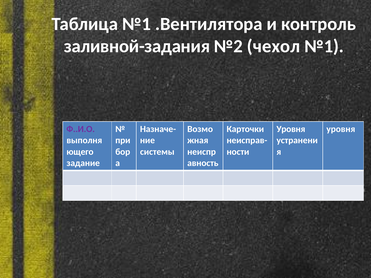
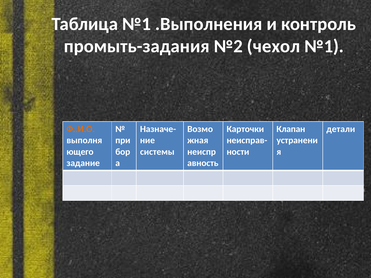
.Вентилятора: .Вентилятора -> .Выполнения
заливной-задания: заливной-задания -> промыть-задания
Ф..И.О colour: purple -> orange
Уровня at (291, 129): Уровня -> Клапан
уровня at (341, 129): уровня -> детали
